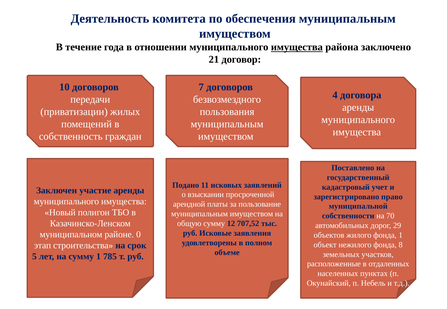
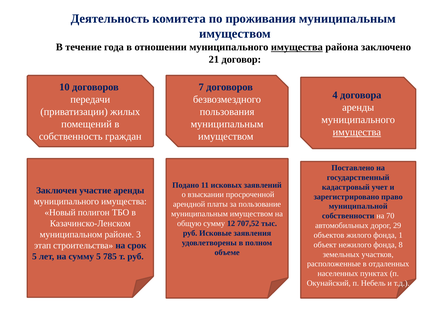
обеспечения: обеспечения -> проживания
имущества at (357, 132) underline: none -> present
0: 0 -> 3
сумму 1: 1 -> 5
